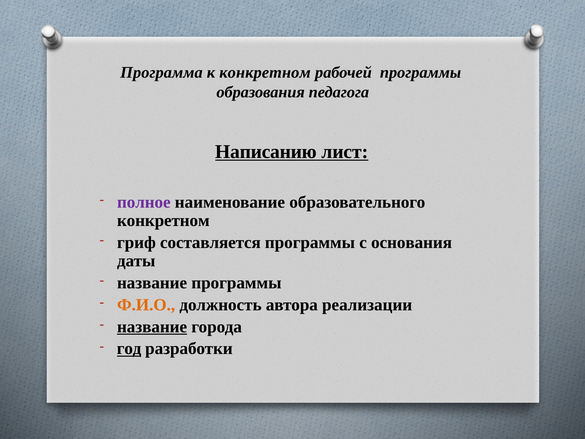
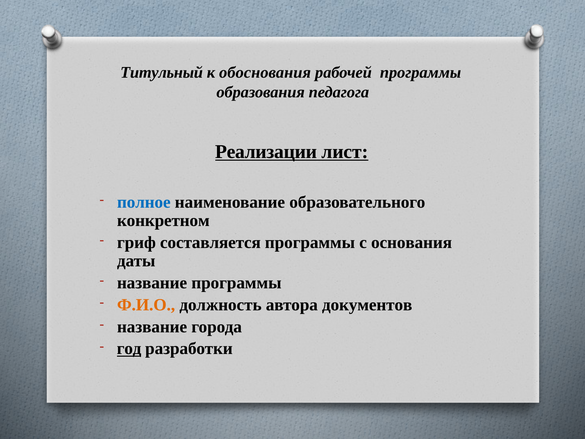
Программа: Программа -> Титульный
к конкретном: конкретном -> обоснования
Написанию: Написанию -> Реализации
полное colour: purple -> blue
реализации: реализации -> документов
название at (152, 327) underline: present -> none
